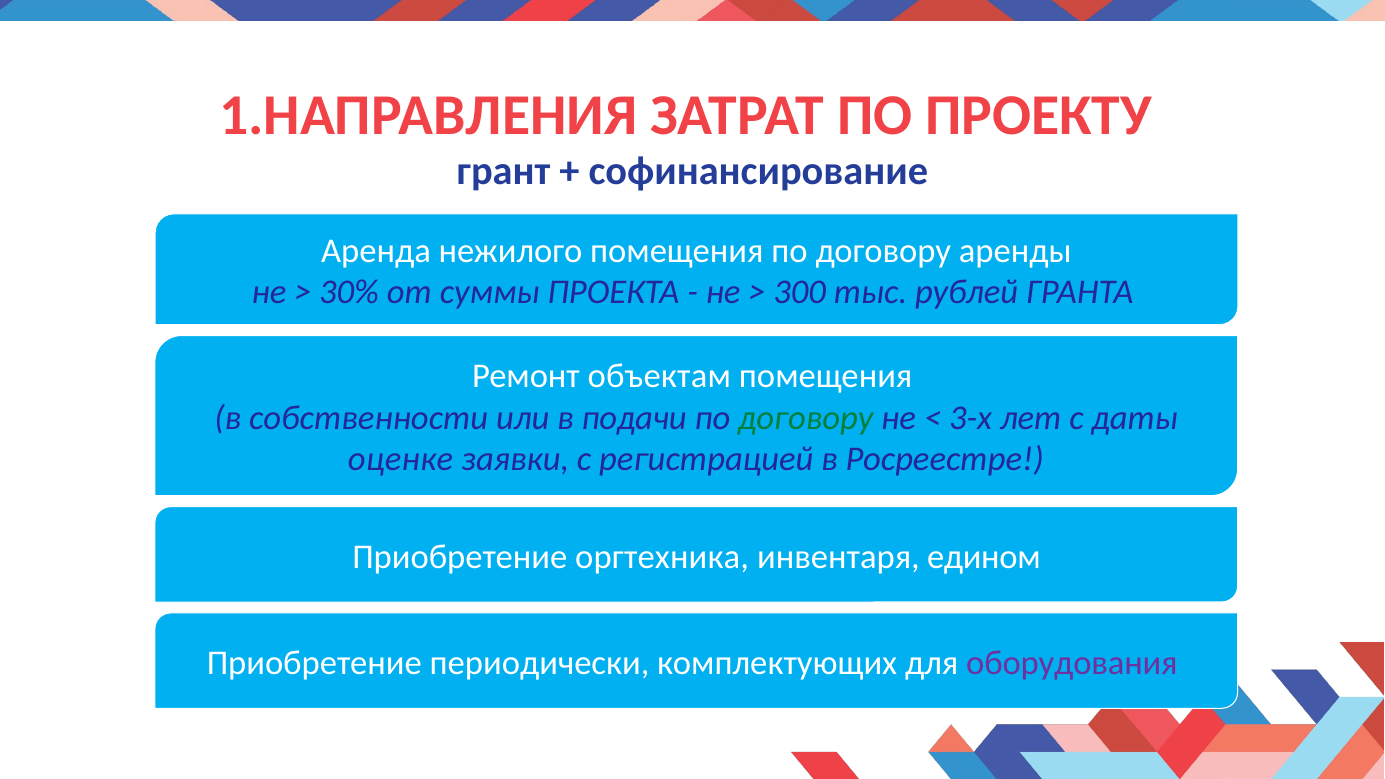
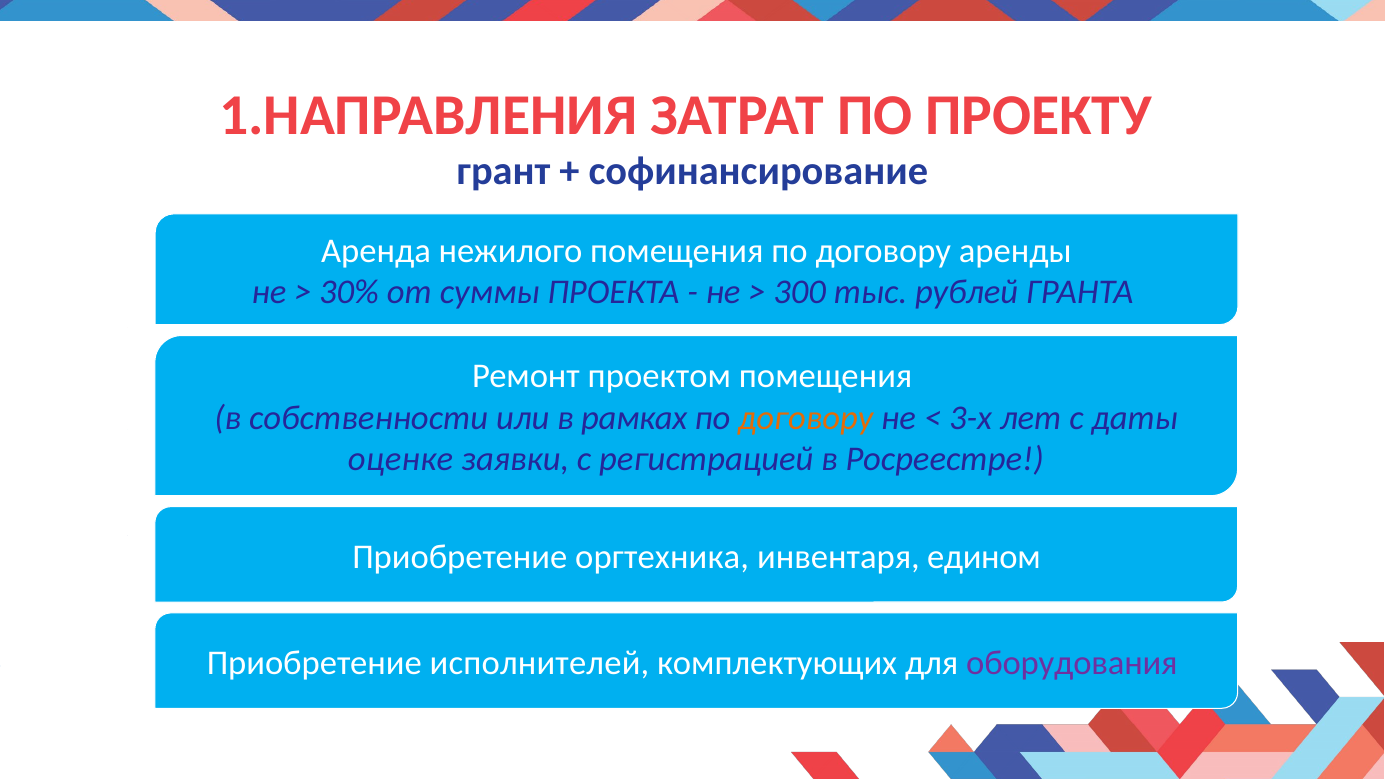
объектам: объектам -> проектом
подачи: подачи -> рамках
договору at (806, 418) colour: green -> orange
периодически: периодически -> исполнителей
